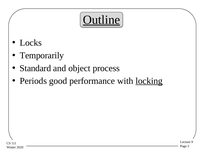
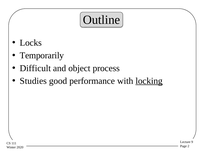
Outline underline: present -> none
Standard: Standard -> Difficult
Periods: Periods -> Studies
